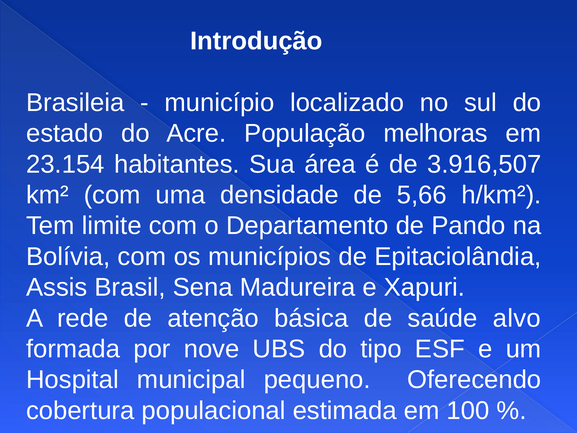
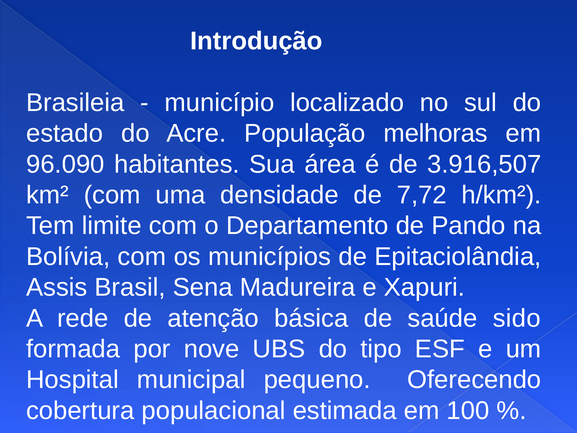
23.154: 23.154 -> 96.090
5,66: 5,66 -> 7,72
alvo: alvo -> sido
